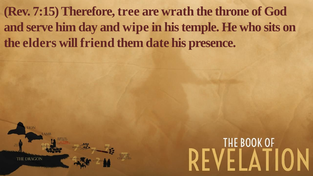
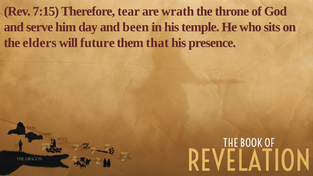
tree: tree -> tear
wipe: wipe -> been
friend: friend -> future
date: date -> that
